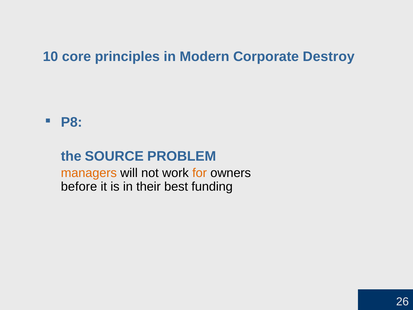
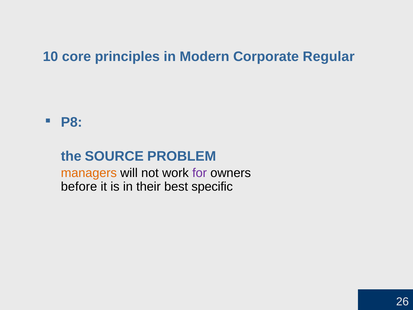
Destroy: Destroy -> Regular
for colour: orange -> purple
funding: funding -> specific
